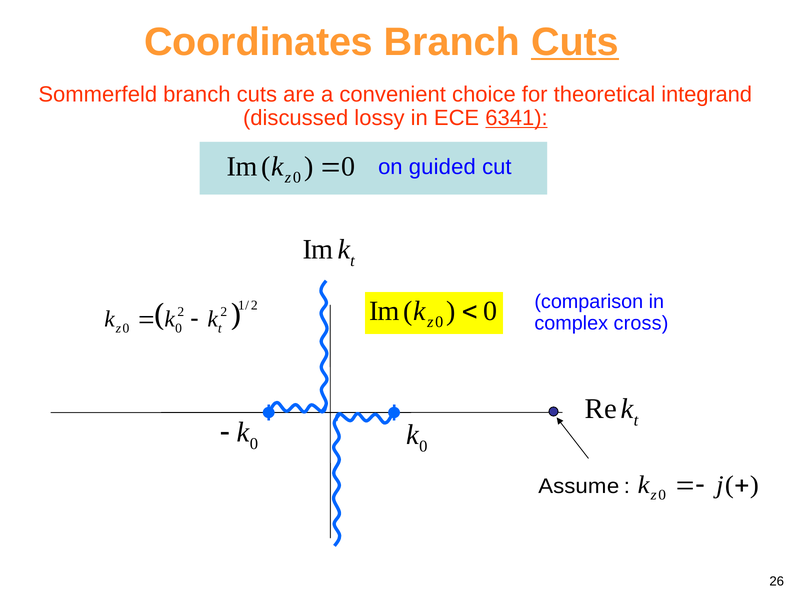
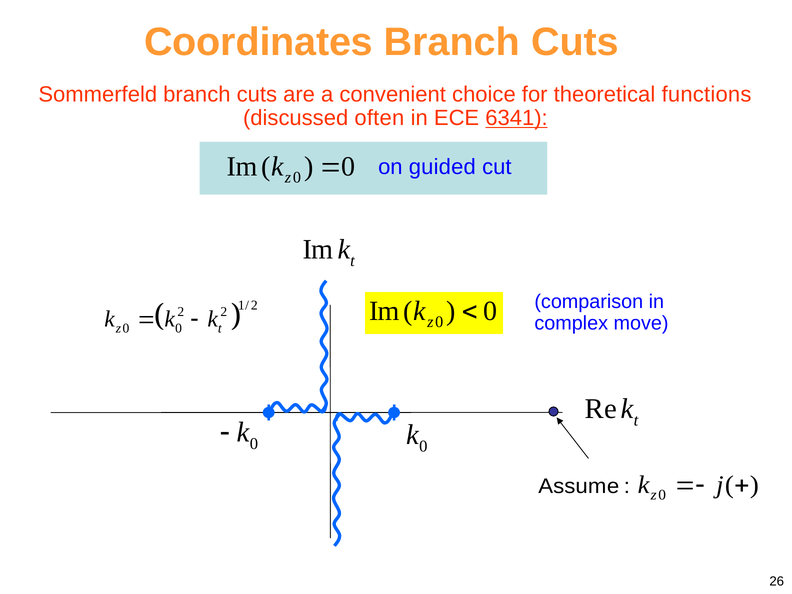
Cuts at (575, 42) underline: present -> none
integrand: integrand -> functions
lossy: lossy -> often
cross: cross -> move
